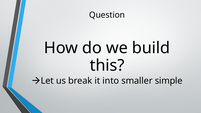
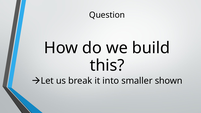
simple: simple -> shown
